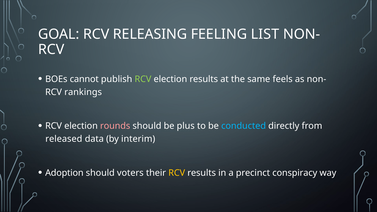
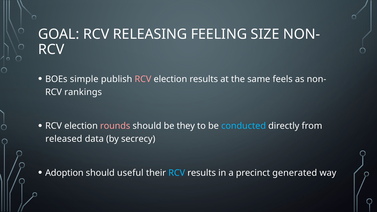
LIST: LIST -> SIZE
cannot: cannot -> simple
RCV at (143, 79) colour: light green -> pink
plus: plus -> they
interim: interim -> secrecy
voters: voters -> useful
RCV at (177, 173) colour: yellow -> light blue
conspiracy: conspiracy -> generated
